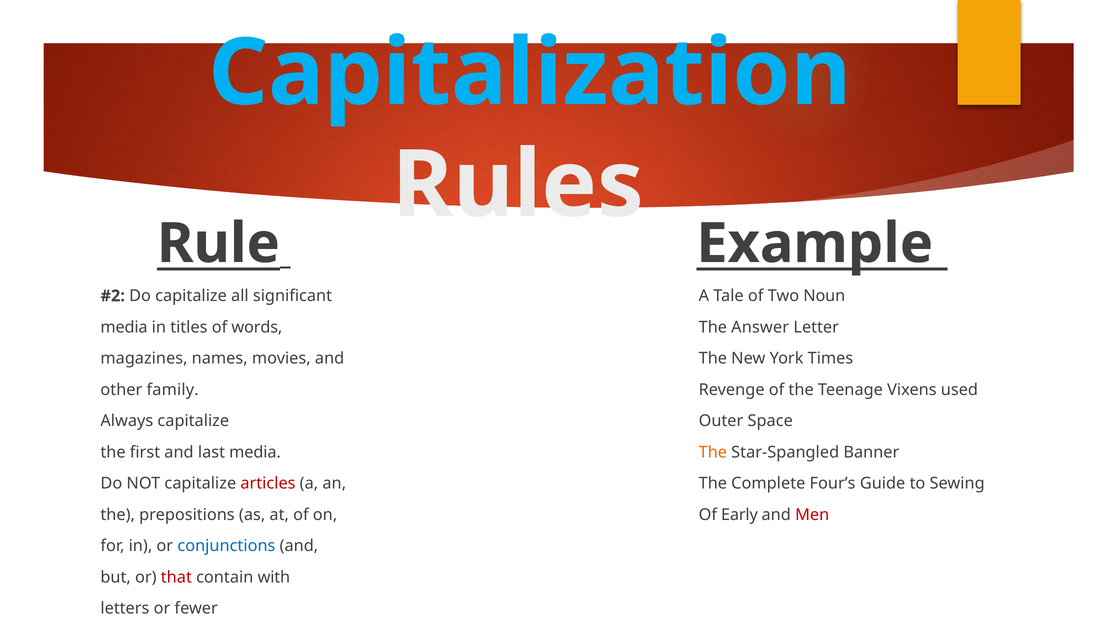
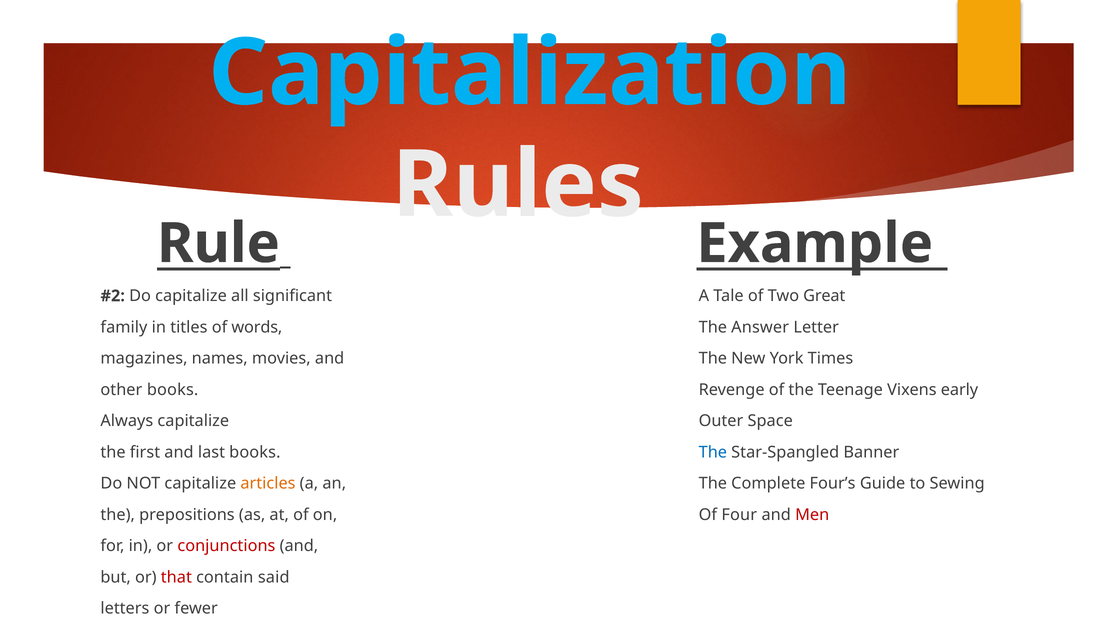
Noun: Noun -> Great
media at (124, 327): media -> family
other family: family -> books
used: used -> early
last media: media -> books
The at (713, 452) colour: orange -> blue
articles colour: red -> orange
Early: Early -> Four
conjunctions colour: blue -> red
with: with -> said
